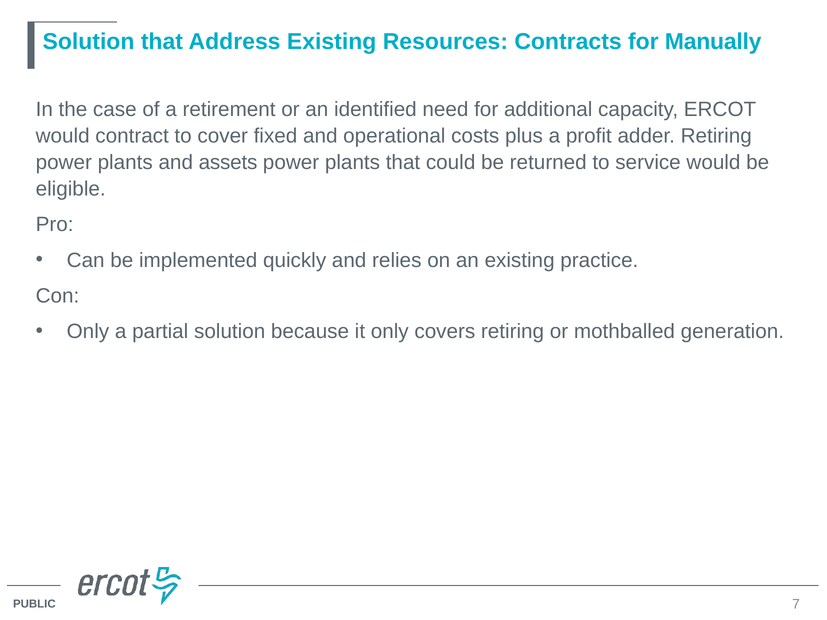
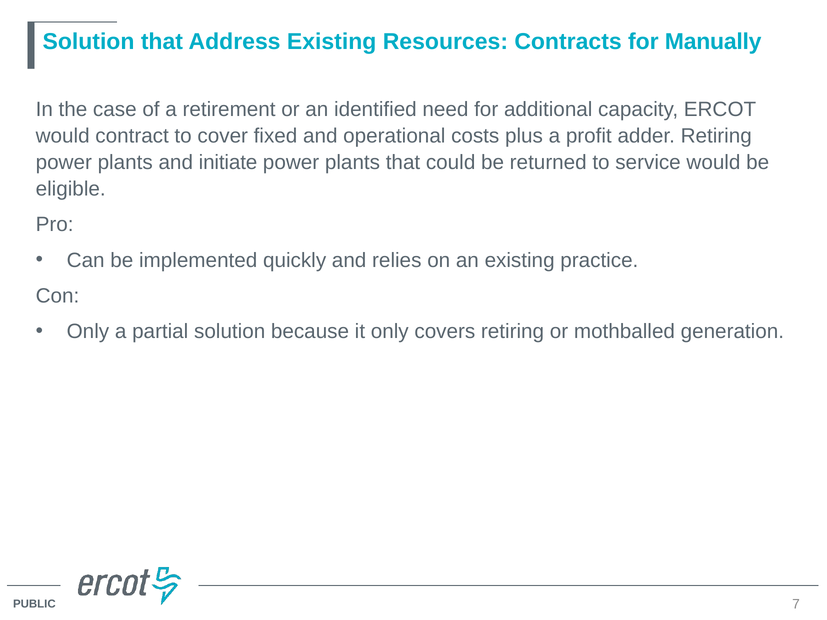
assets: assets -> initiate
